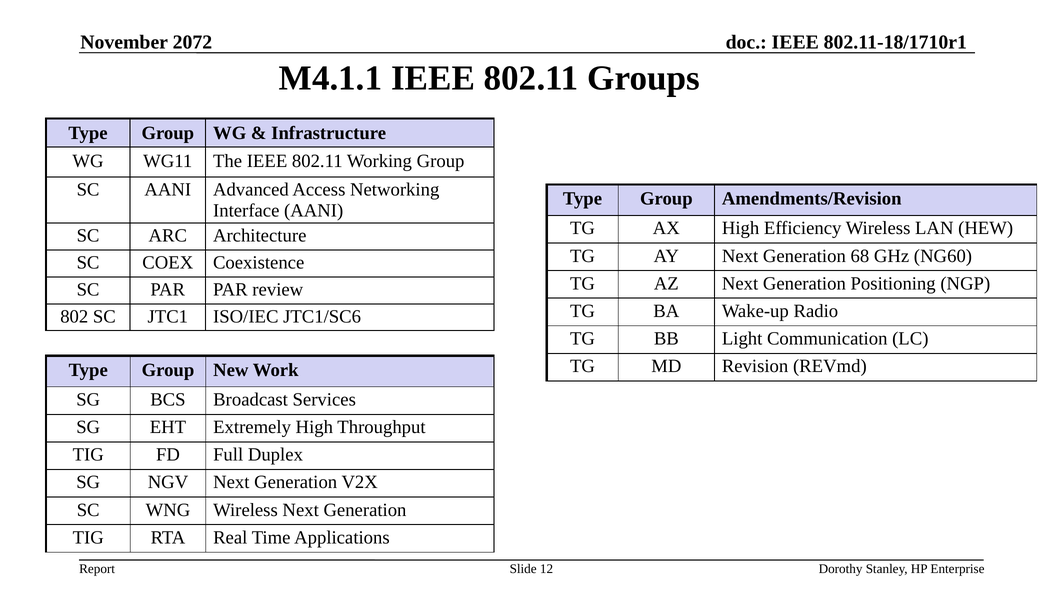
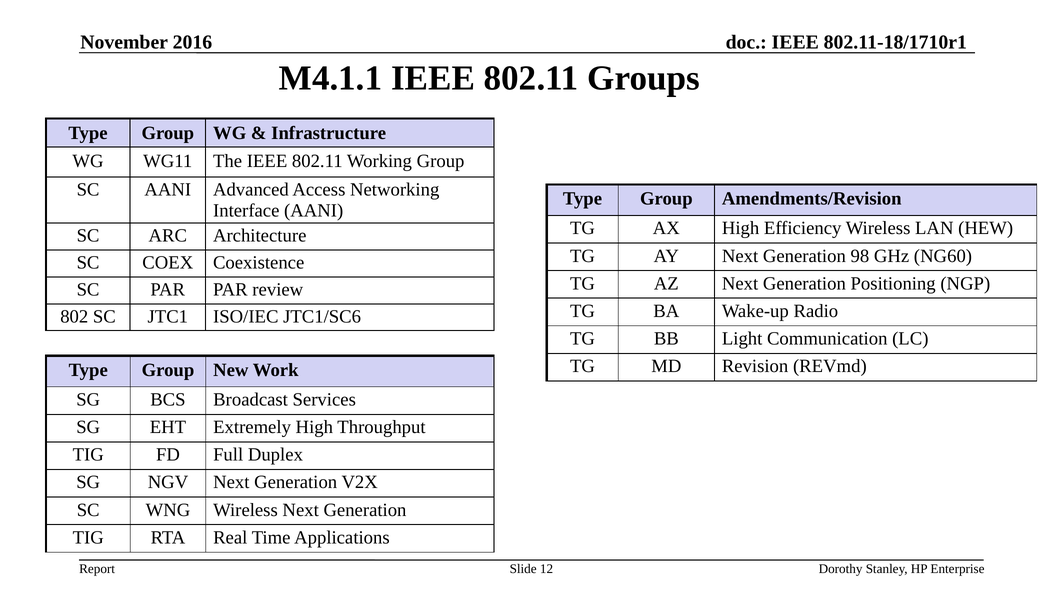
2072: 2072 -> 2016
68: 68 -> 98
